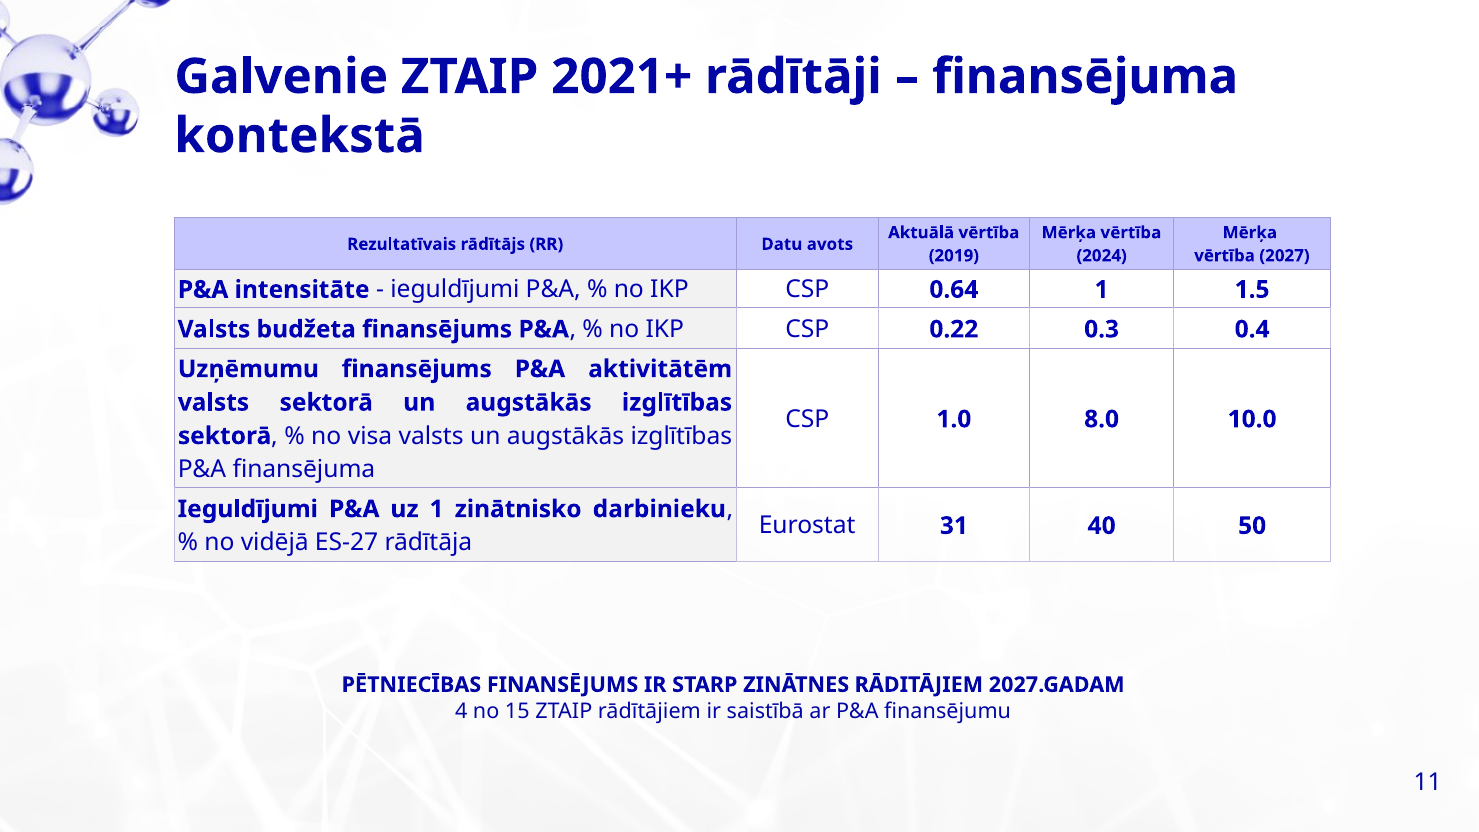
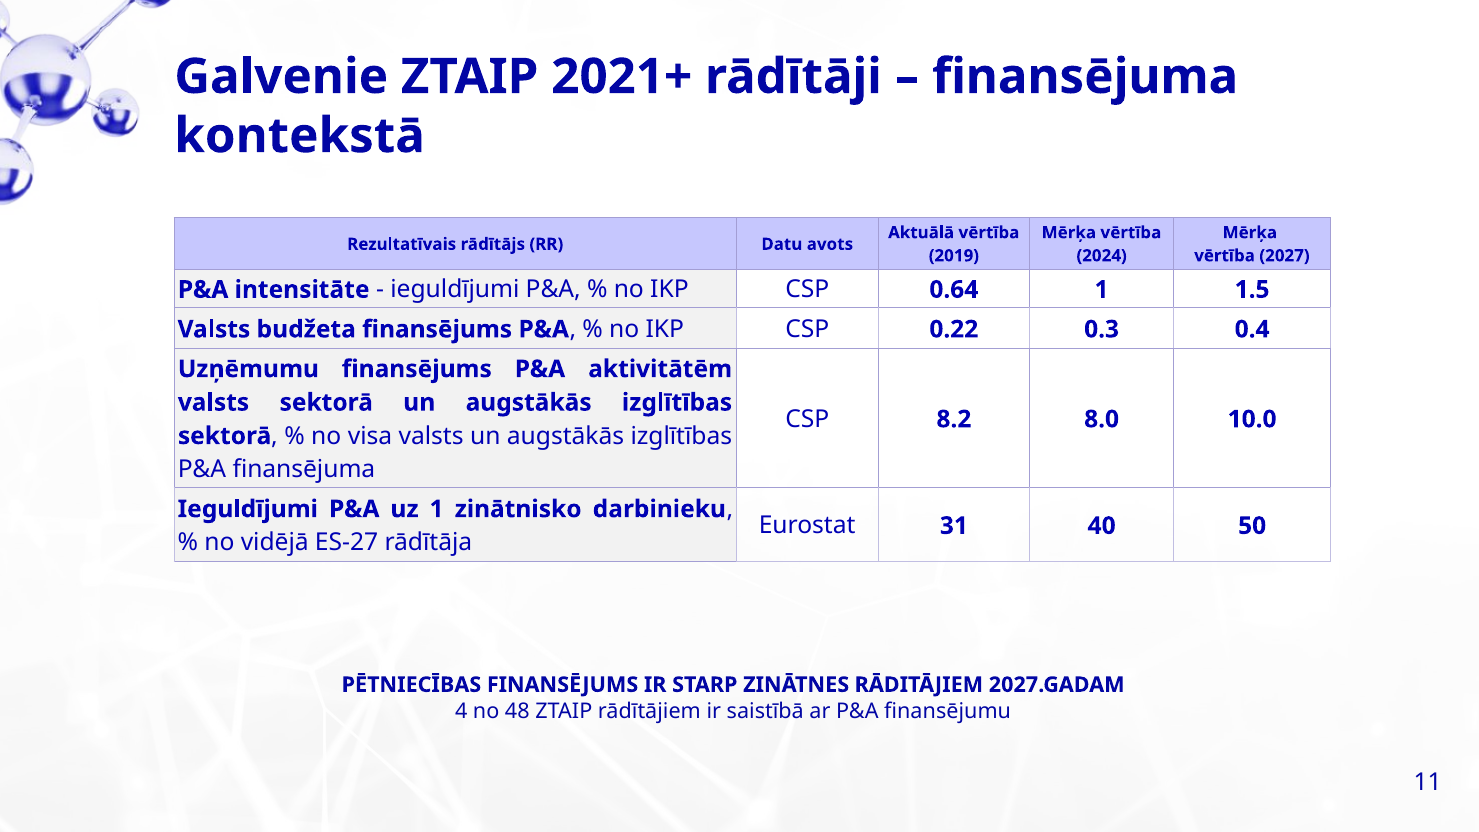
1.0: 1.0 -> 8.2
15: 15 -> 48
